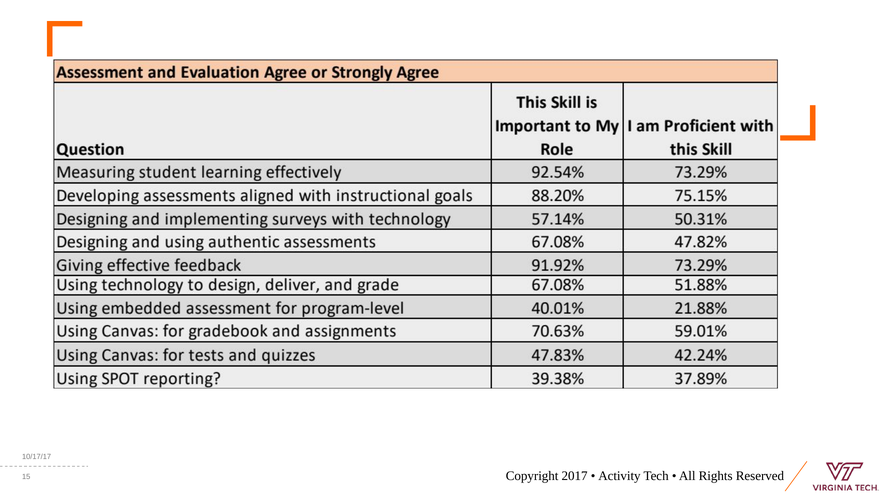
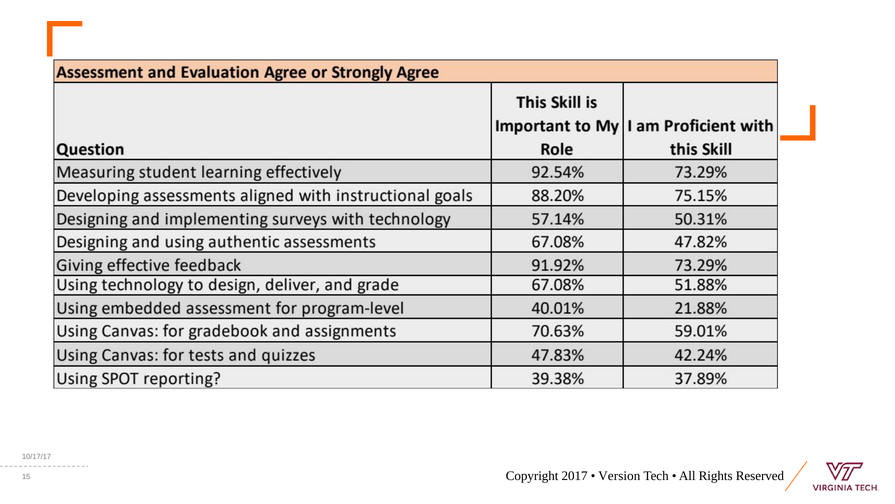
Activity: Activity -> Version
